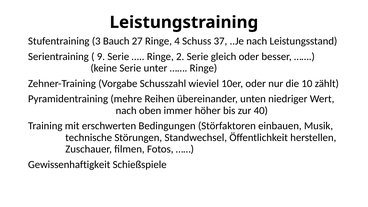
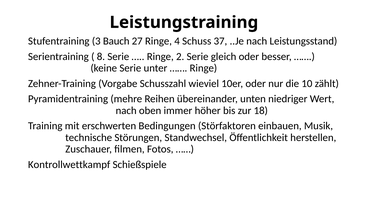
9: 9 -> 8
40: 40 -> 18
Gewissenhaftigkeit: Gewissenhaftigkeit -> Kontrollwettkampf
